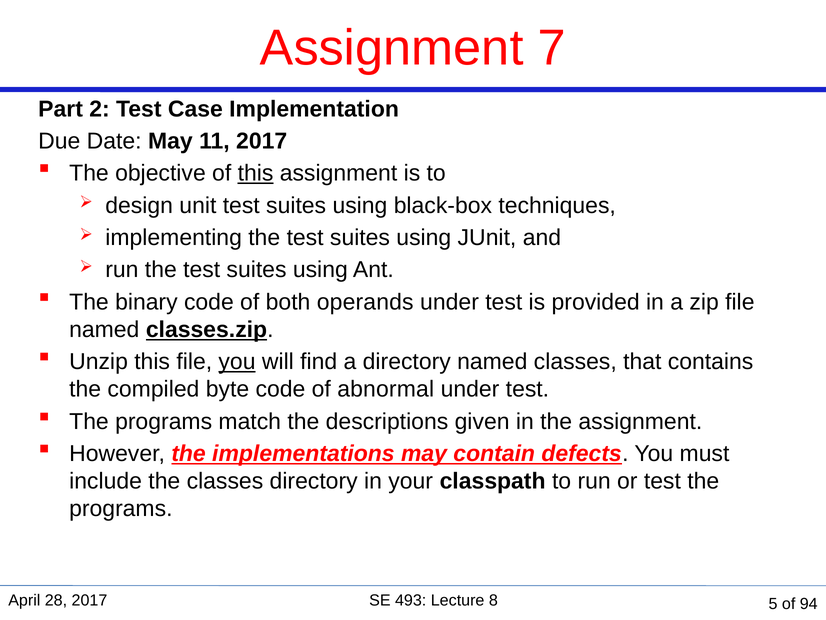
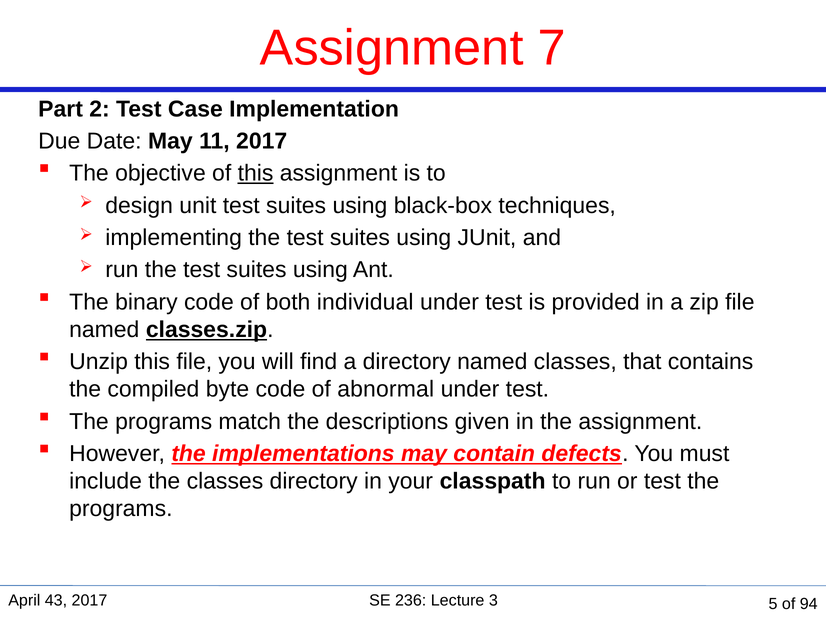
operands: operands -> individual
you at (237, 361) underline: present -> none
28: 28 -> 43
493: 493 -> 236
8: 8 -> 3
